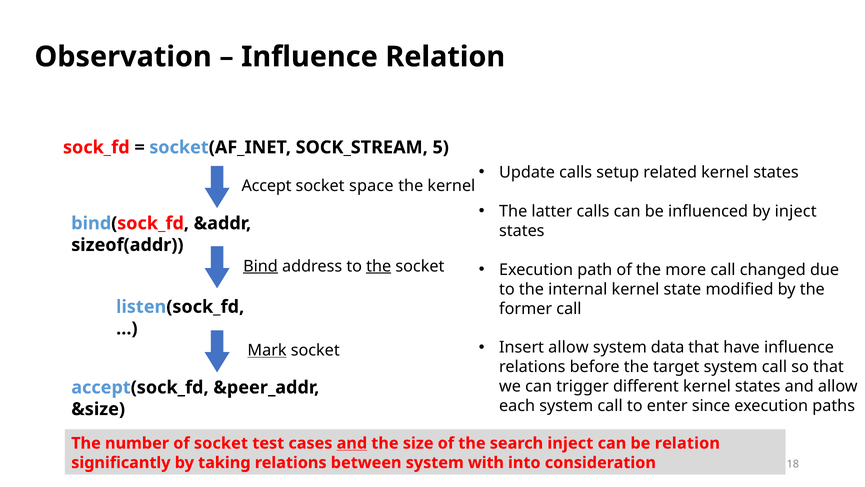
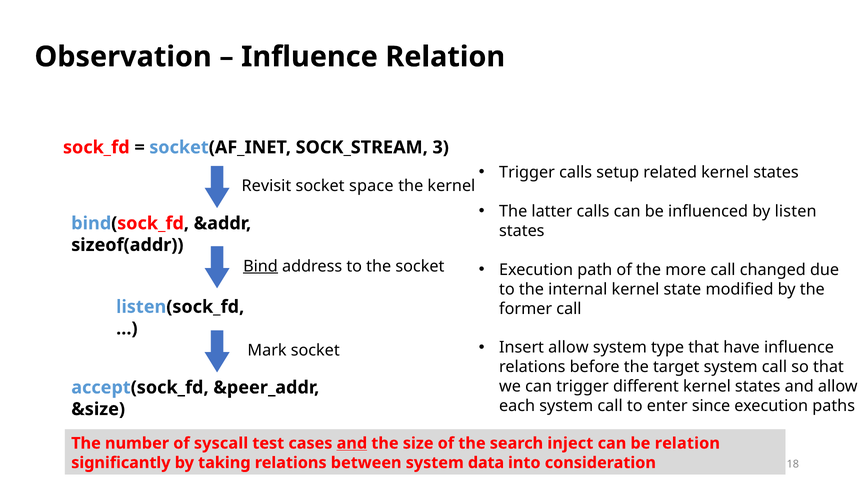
5: 5 -> 3
Update at (527, 172): Update -> Trigger
Accept: Accept -> Revisit
by inject: inject -> listen
the at (379, 266) underline: present -> none
data: data -> type
Mark underline: present -> none
of socket: socket -> syscall
with: with -> data
